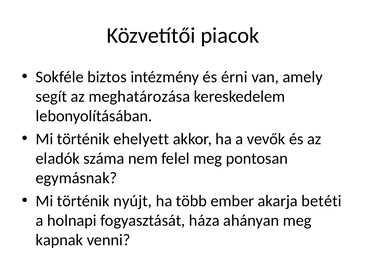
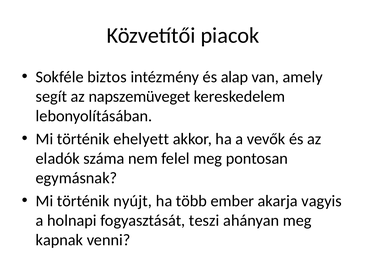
érni: érni -> alap
meghatározása: meghatározása -> napszemüveget
betéti: betéti -> vagyis
háza: háza -> teszi
